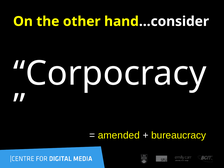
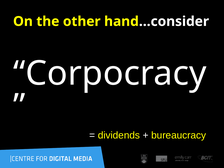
amended: amended -> dividends
